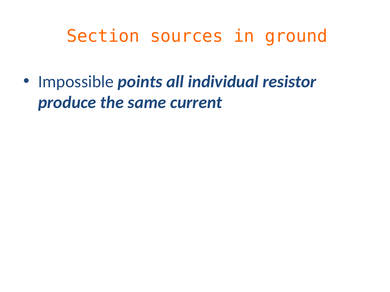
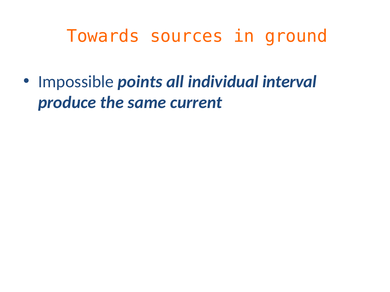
Section: Section -> Towards
resistor: resistor -> interval
